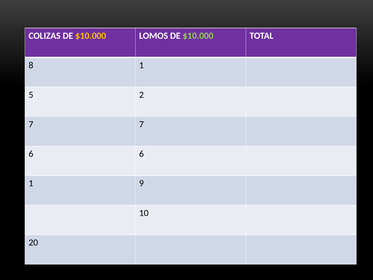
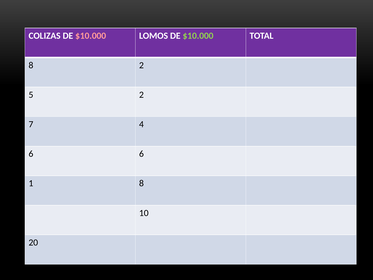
$10.000 at (91, 36) colour: yellow -> pink
8 1: 1 -> 2
7 7: 7 -> 4
1 9: 9 -> 8
